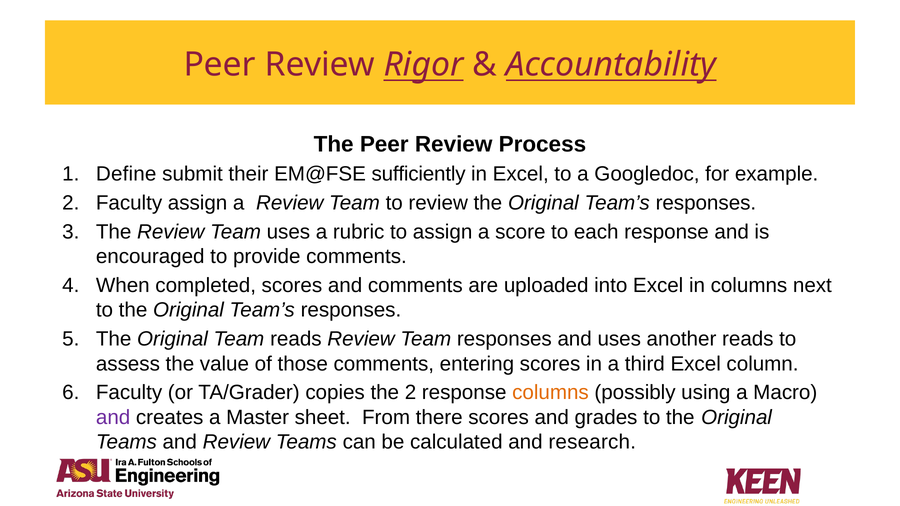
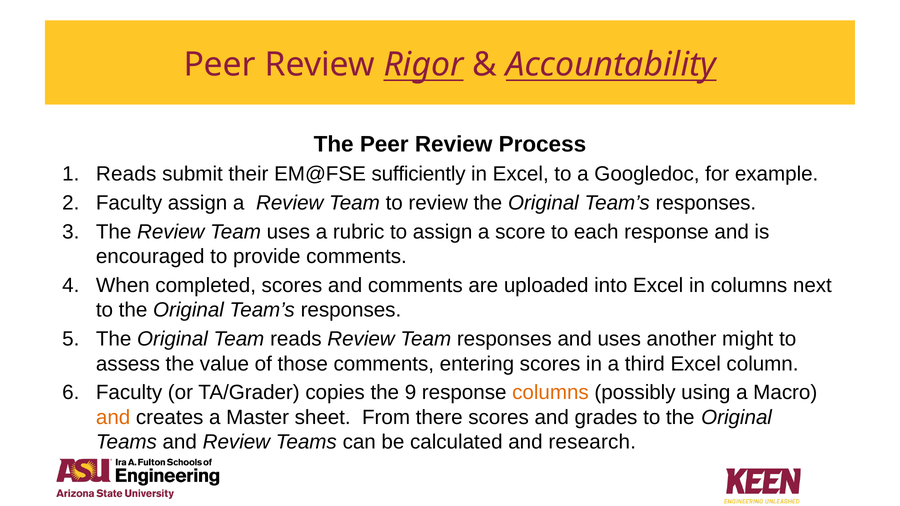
Define at (126, 174): Define -> Reads
another reads: reads -> might
the 2: 2 -> 9
and at (113, 418) colour: purple -> orange
